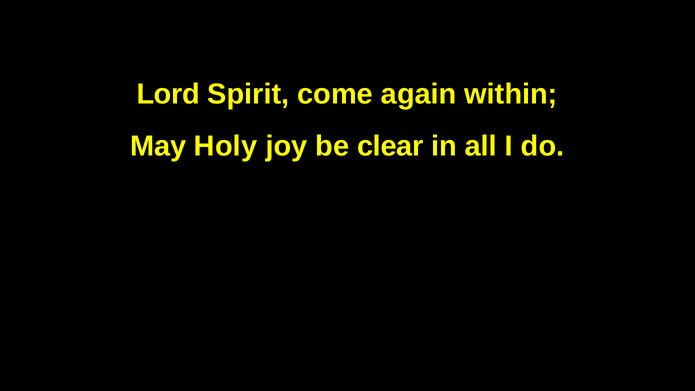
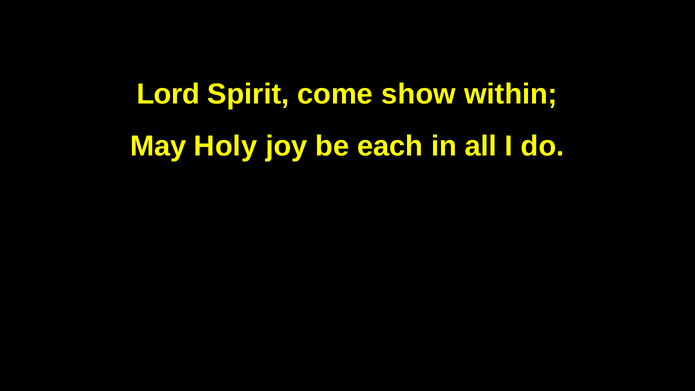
again: again -> show
clear: clear -> each
